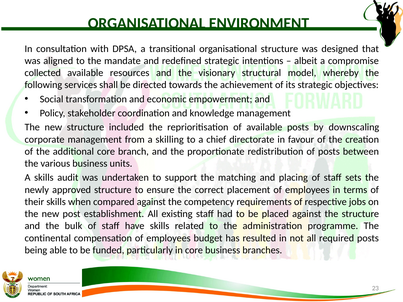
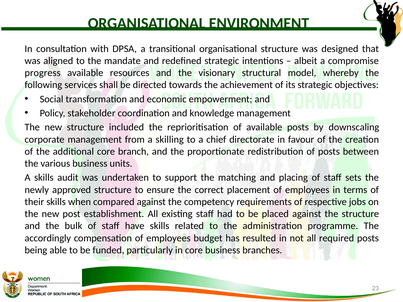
collected: collected -> progress
continental: continental -> accordingly
